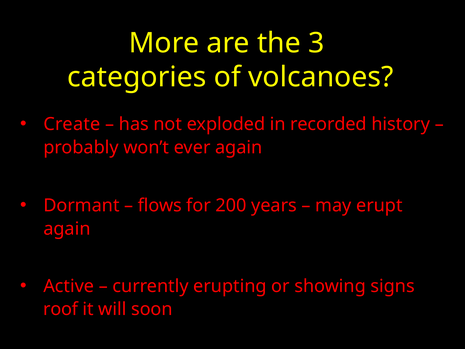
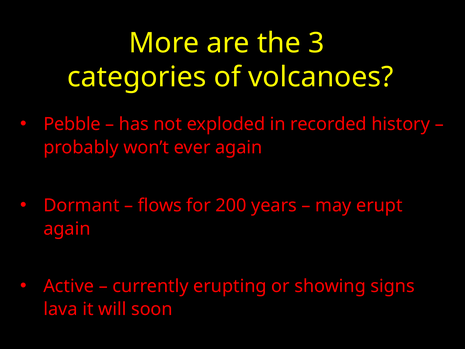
Create: Create -> Pebble
roof: roof -> lava
